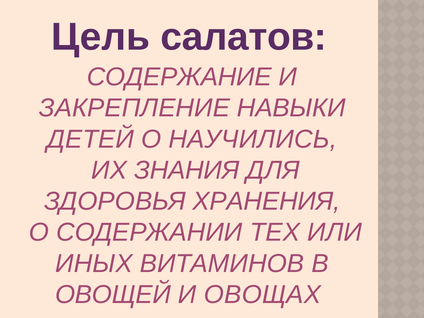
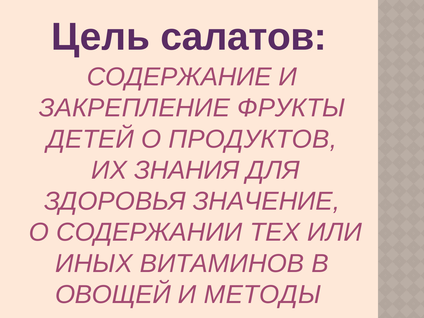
НАВЫКИ: НАВЫКИ -> ФРУКТЫ
НАУЧИЛИСЬ: НАУЧИЛИСЬ -> ПРОДУКТОВ
ХРАНЕНИЯ: ХРАНЕНИЯ -> ЗНАЧЕНИЕ
ОВОЩАХ: ОВОЩАХ -> МЕТОДЫ
